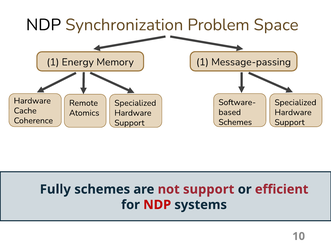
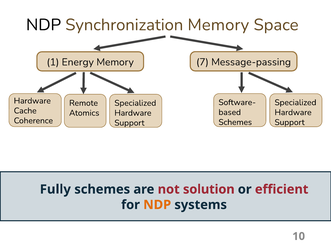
Synchronization Problem: Problem -> Memory
Memory 1: 1 -> 7
not support: support -> solution
NDP at (157, 205) colour: red -> orange
